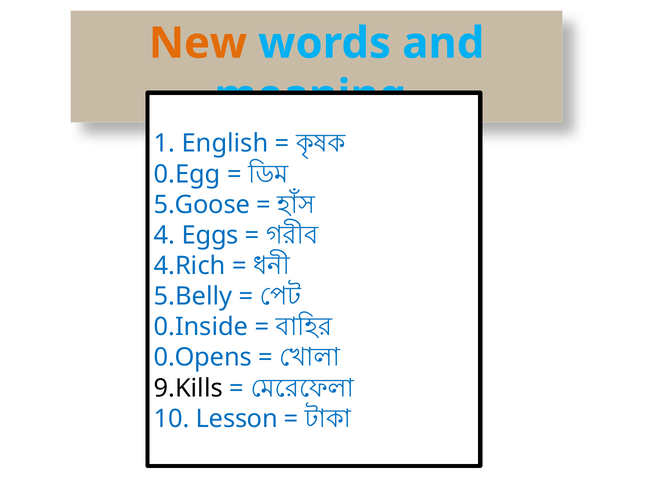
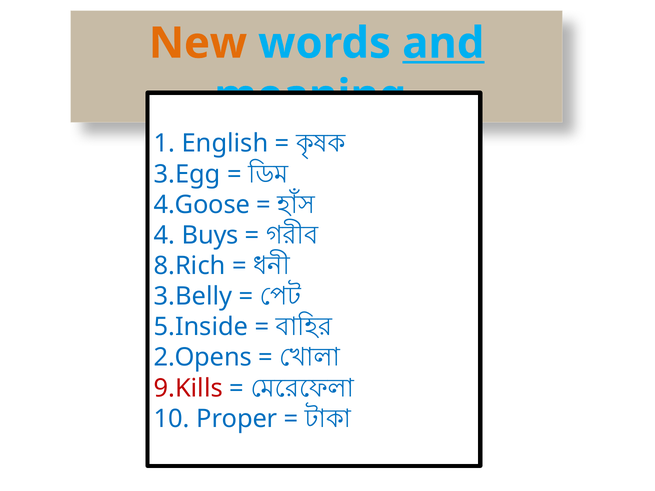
and underline: none -> present
0.Egg: 0.Egg -> 3.Egg
5.Goose: 5.Goose -> 4.Goose
Eggs: Eggs -> Buys
4.Rich: 4.Rich -> 8.Rich
5.Belly: 5.Belly -> 3.Belly
0.Inside: 0.Inside -> 5.Inside
0.Opens: 0.Opens -> 2.Opens
9.Kills colour: black -> red
Lesson: Lesson -> Proper
